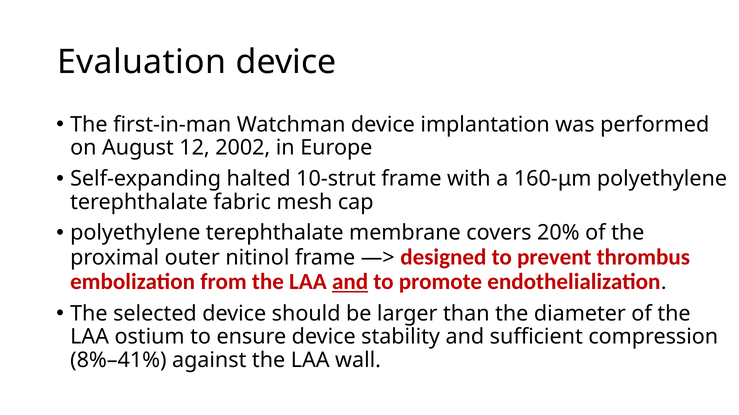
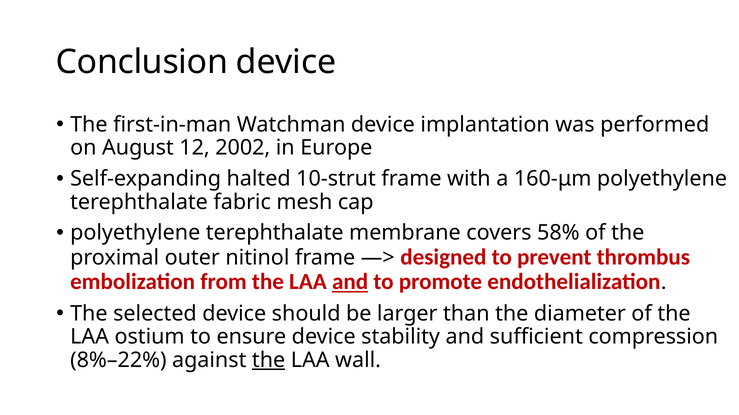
Evaluation: Evaluation -> Conclusion
20%: 20% -> 58%
8%–41%: 8%–41% -> 8%–22%
the at (269, 361) underline: none -> present
